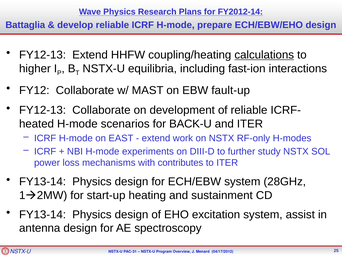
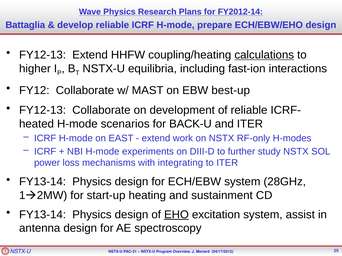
fault-up: fault-up -> best-up
contributes: contributes -> integrating
EHO underline: none -> present
